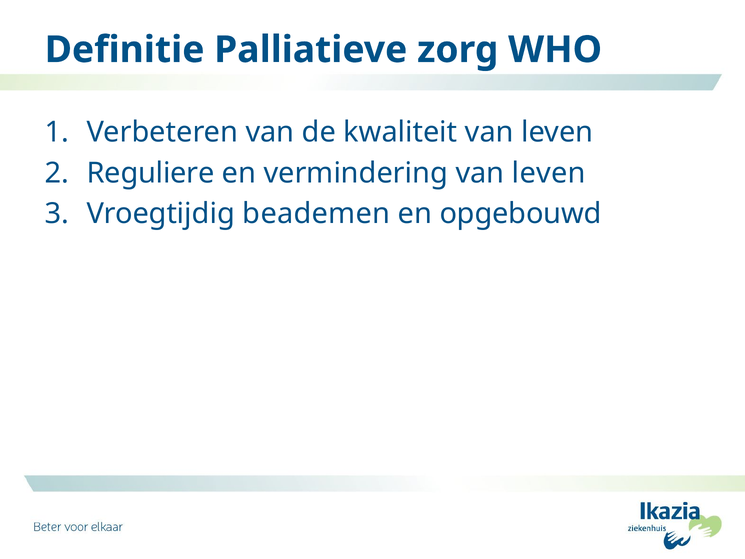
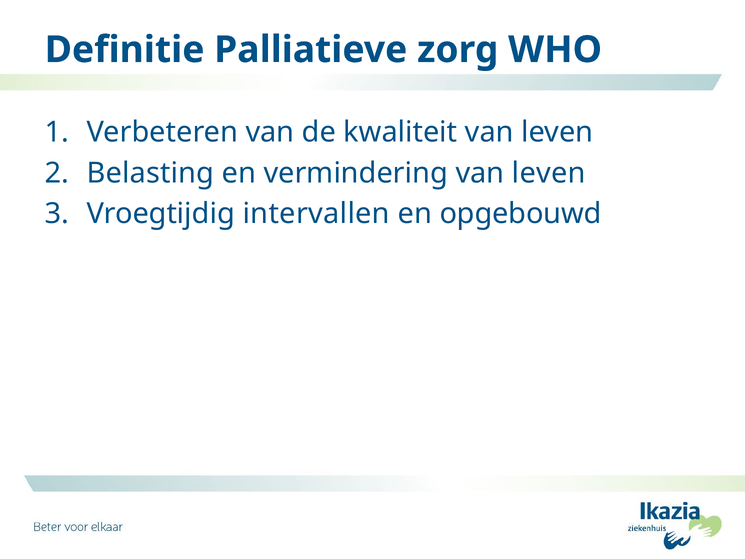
Reguliere: Reguliere -> Belasting
beademen: beademen -> intervallen
